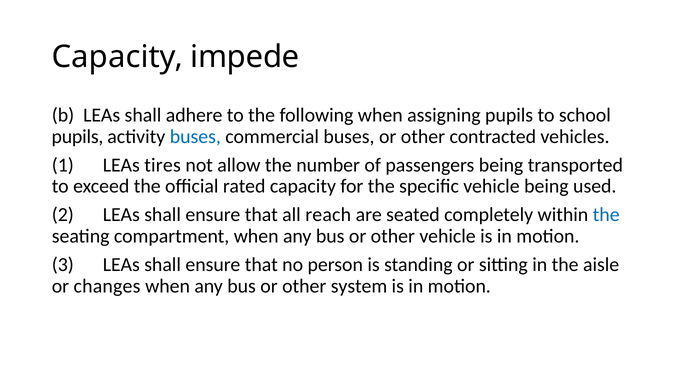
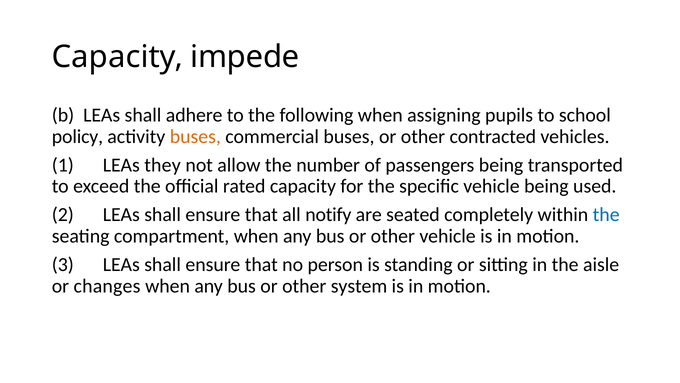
pupils at (77, 136): pupils -> policy
buses at (195, 136) colour: blue -> orange
tires: tires -> they
reach: reach -> notify
